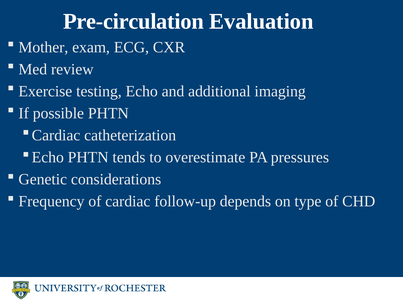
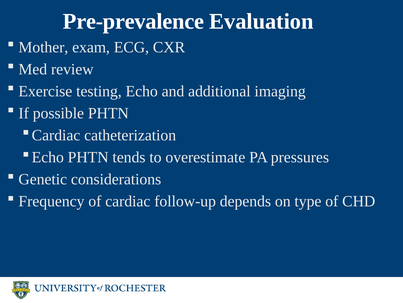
Pre-circulation: Pre-circulation -> Pre-prevalence
